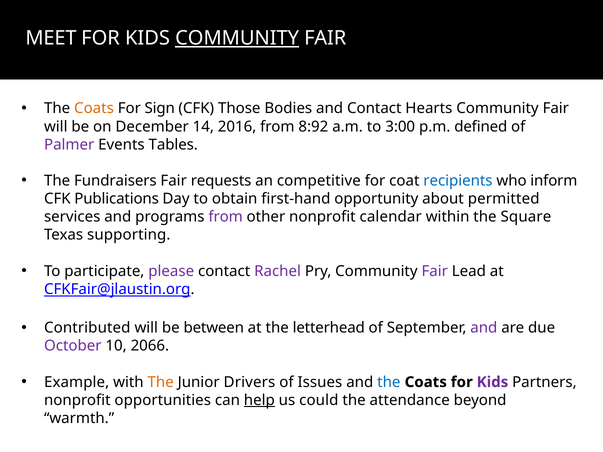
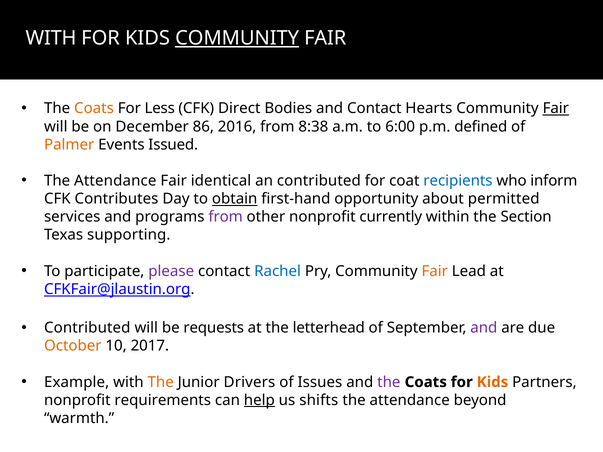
MEET at (51, 38): MEET -> WITH
Sign: Sign -> Less
Those: Those -> Direct
Fair at (556, 109) underline: none -> present
14: 14 -> 86
8:92: 8:92 -> 8:38
3:00: 3:00 -> 6:00
Palmer colour: purple -> orange
Tables: Tables -> Issued
Fundraisers at (115, 181): Fundraisers -> Attendance
requests: requests -> identical
an competitive: competitive -> contributed
Publications: Publications -> Contributes
obtain underline: none -> present
calendar: calendar -> currently
Square: Square -> Section
Rachel colour: purple -> blue
Fair at (435, 271) colour: purple -> orange
between: between -> requests
October colour: purple -> orange
2066: 2066 -> 2017
the at (389, 382) colour: blue -> purple
Kids at (492, 382) colour: purple -> orange
opportunities: opportunities -> requirements
could: could -> shifts
